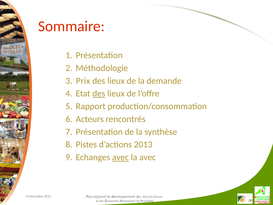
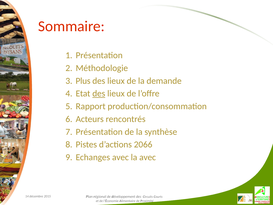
Prix: Prix -> Plus
2013: 2013 -> 2066
avec at (120, 157) underline: present -> none
